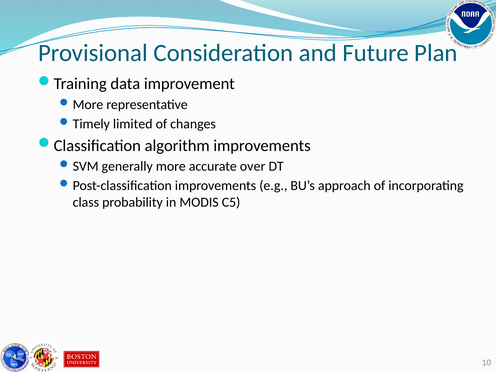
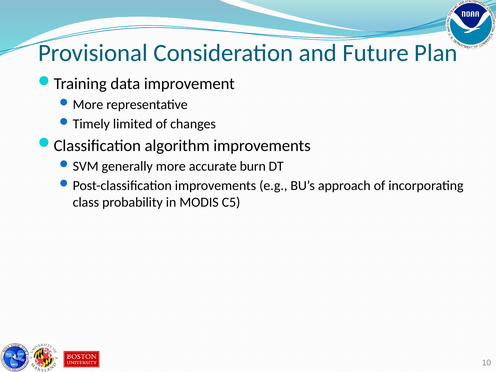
over: over -> burn
